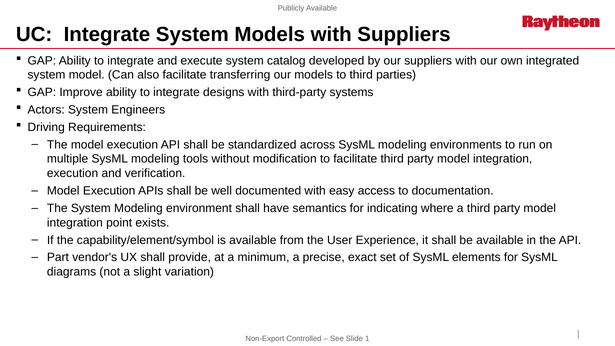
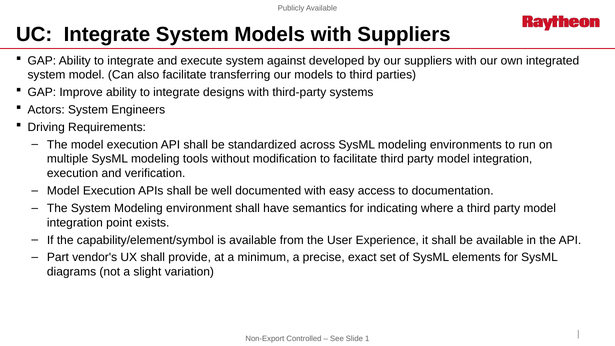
catalog: catalog -> against
